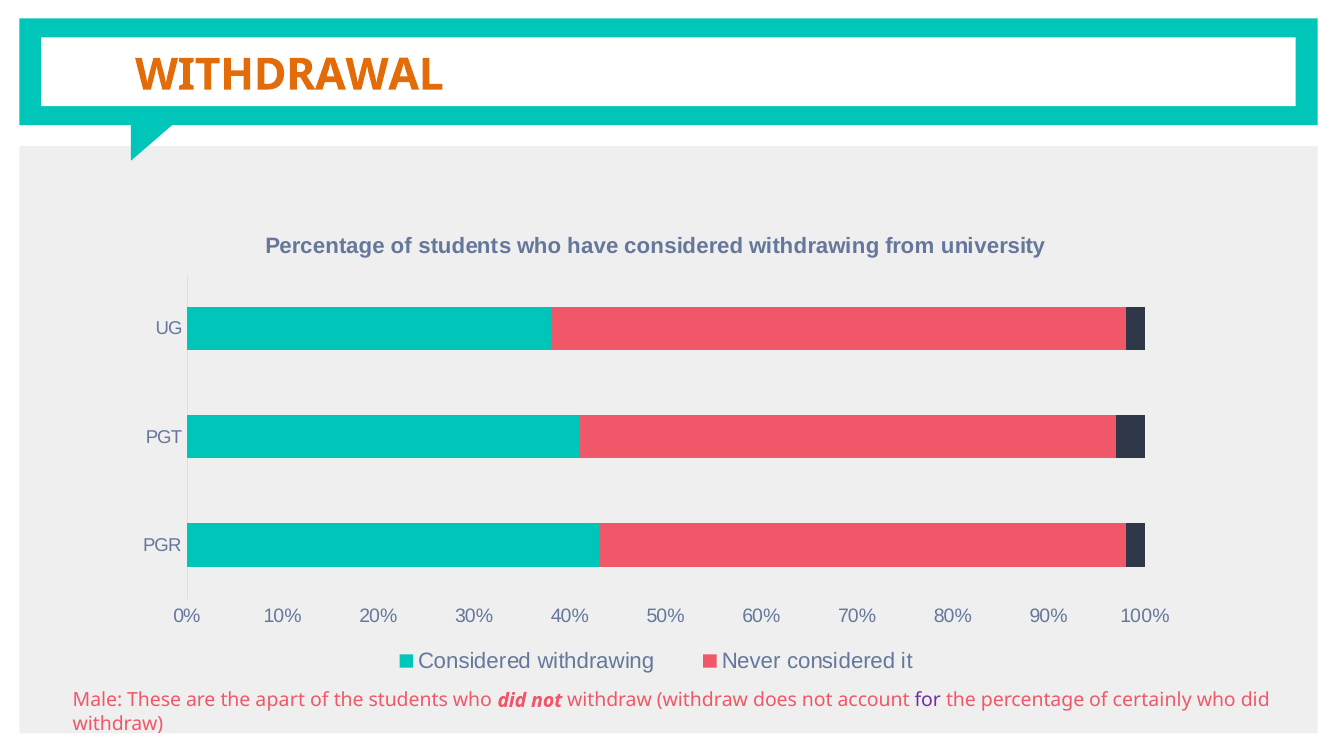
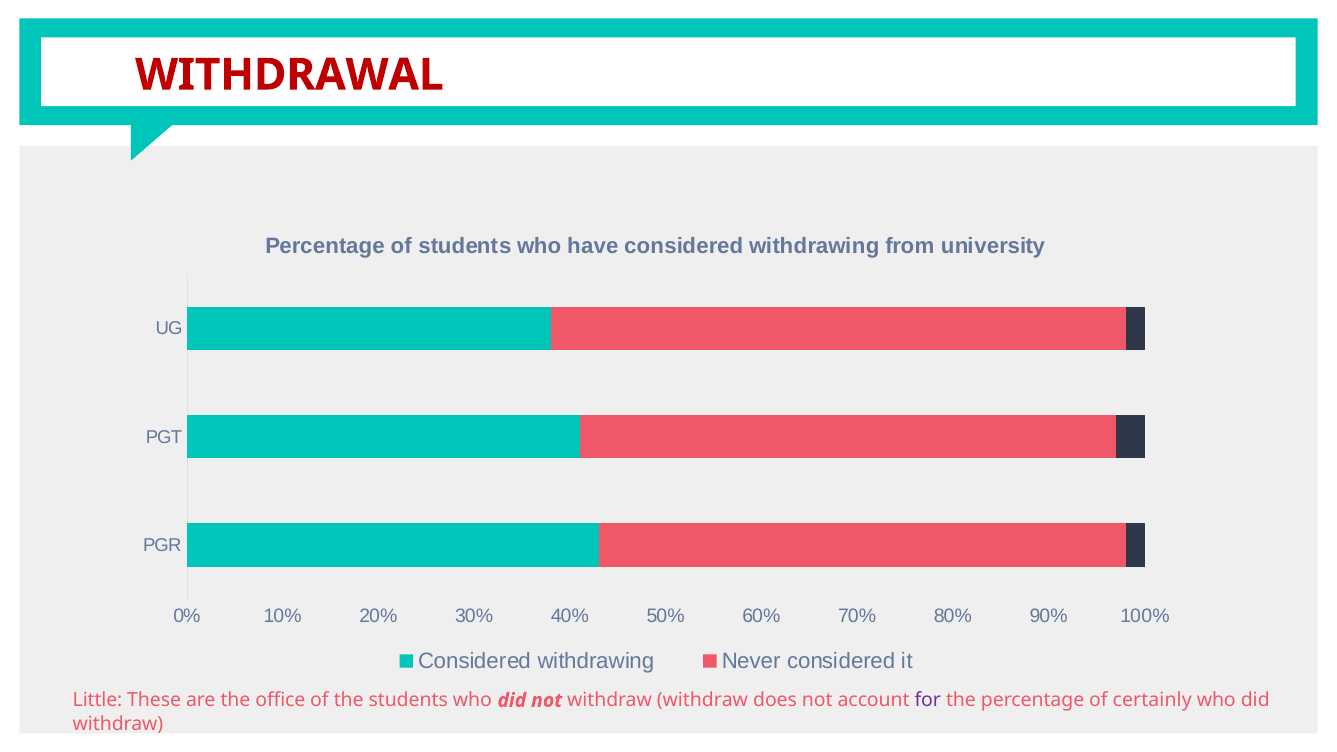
WITHDRAWAL colour: orange -> red
Male: Male -> Little
apart: apart -> office
